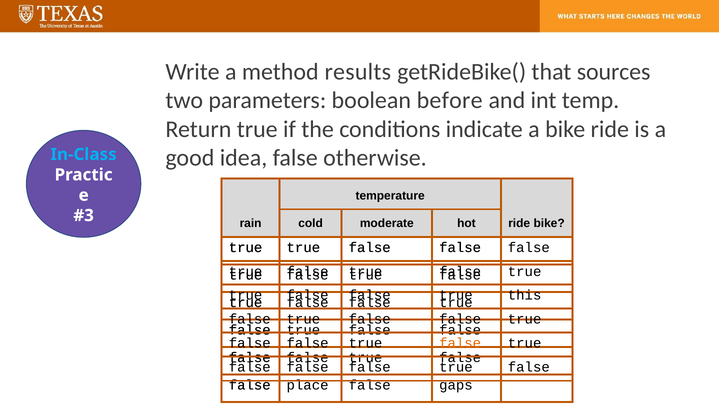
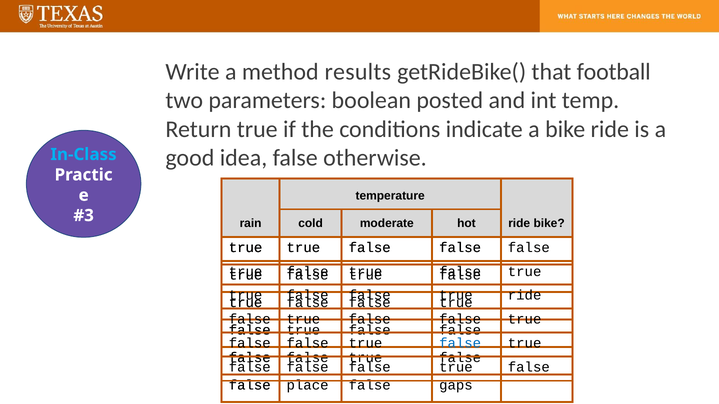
sources: sources -> football
before: before -> posted
this at (525, 295): this -> ride
false at (460, 344) colour: orange -> blue
